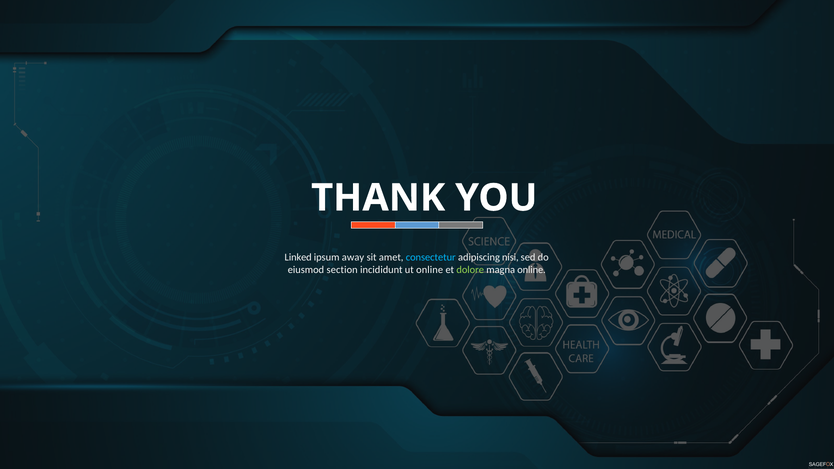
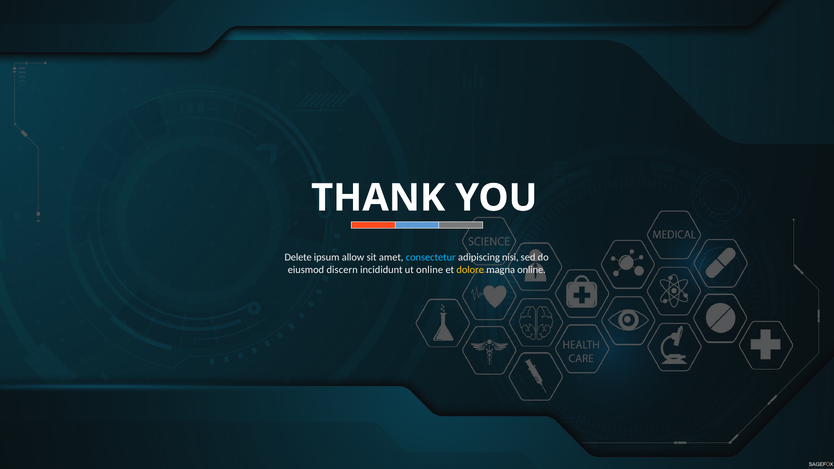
Linked: Linked -> Delete
away: away -> allow
section: section -> discern
dolore colour: light green -> yellow
